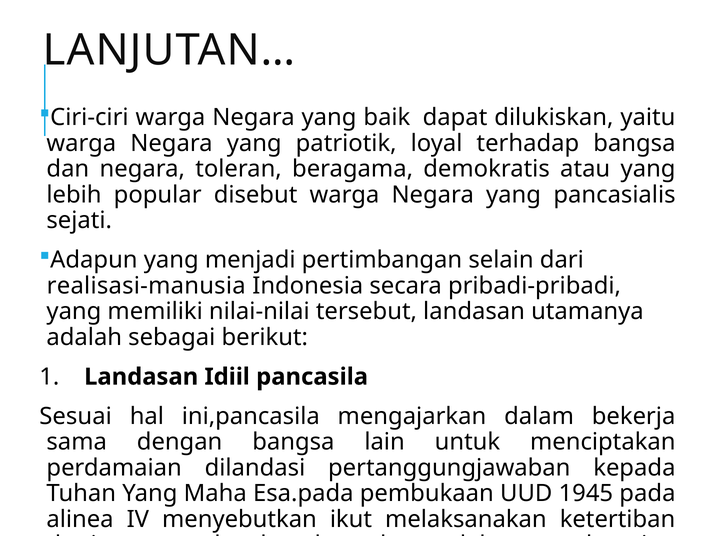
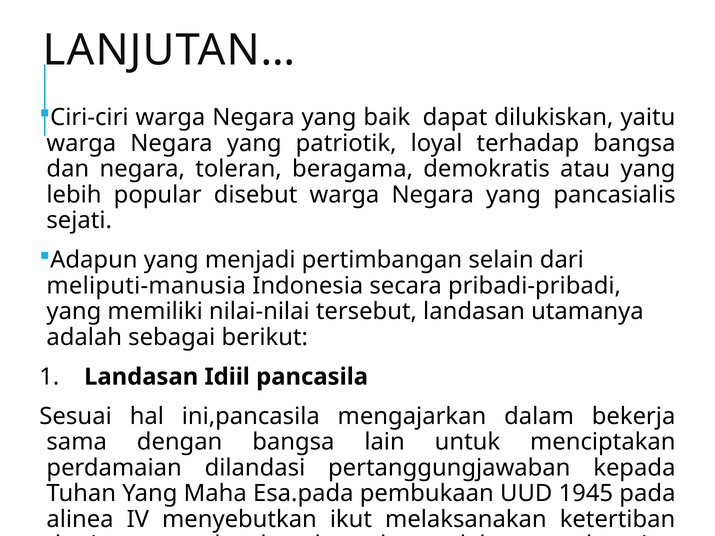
realisasi-manusia: realisasi-manusia -> meliputi-manusia
